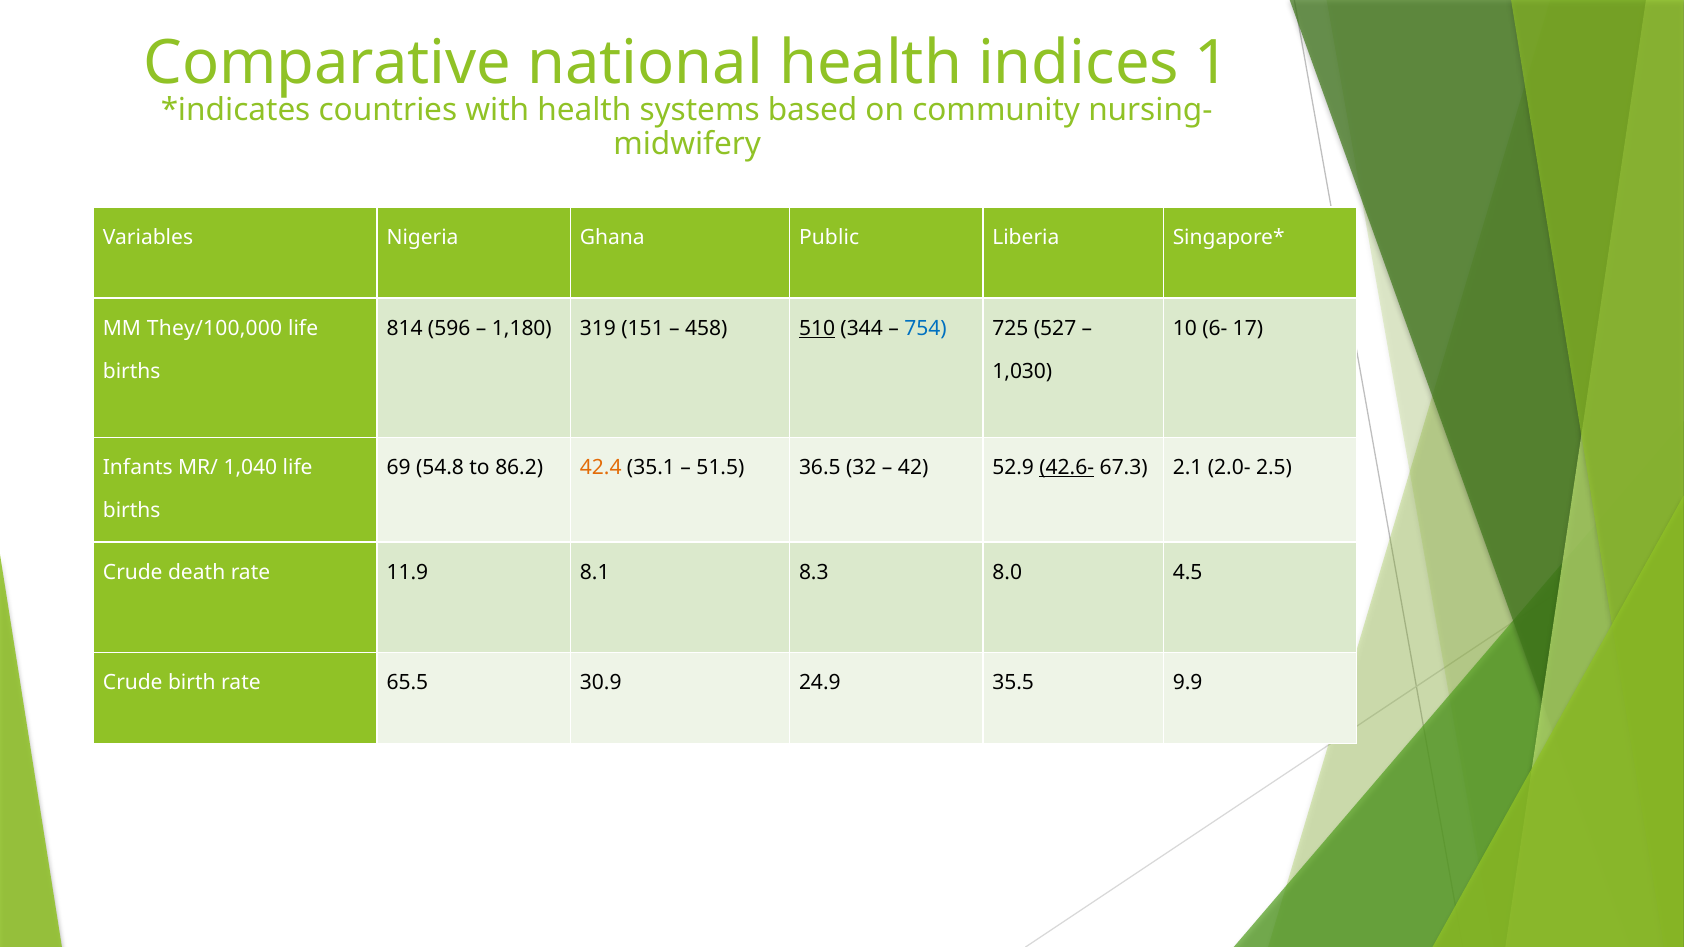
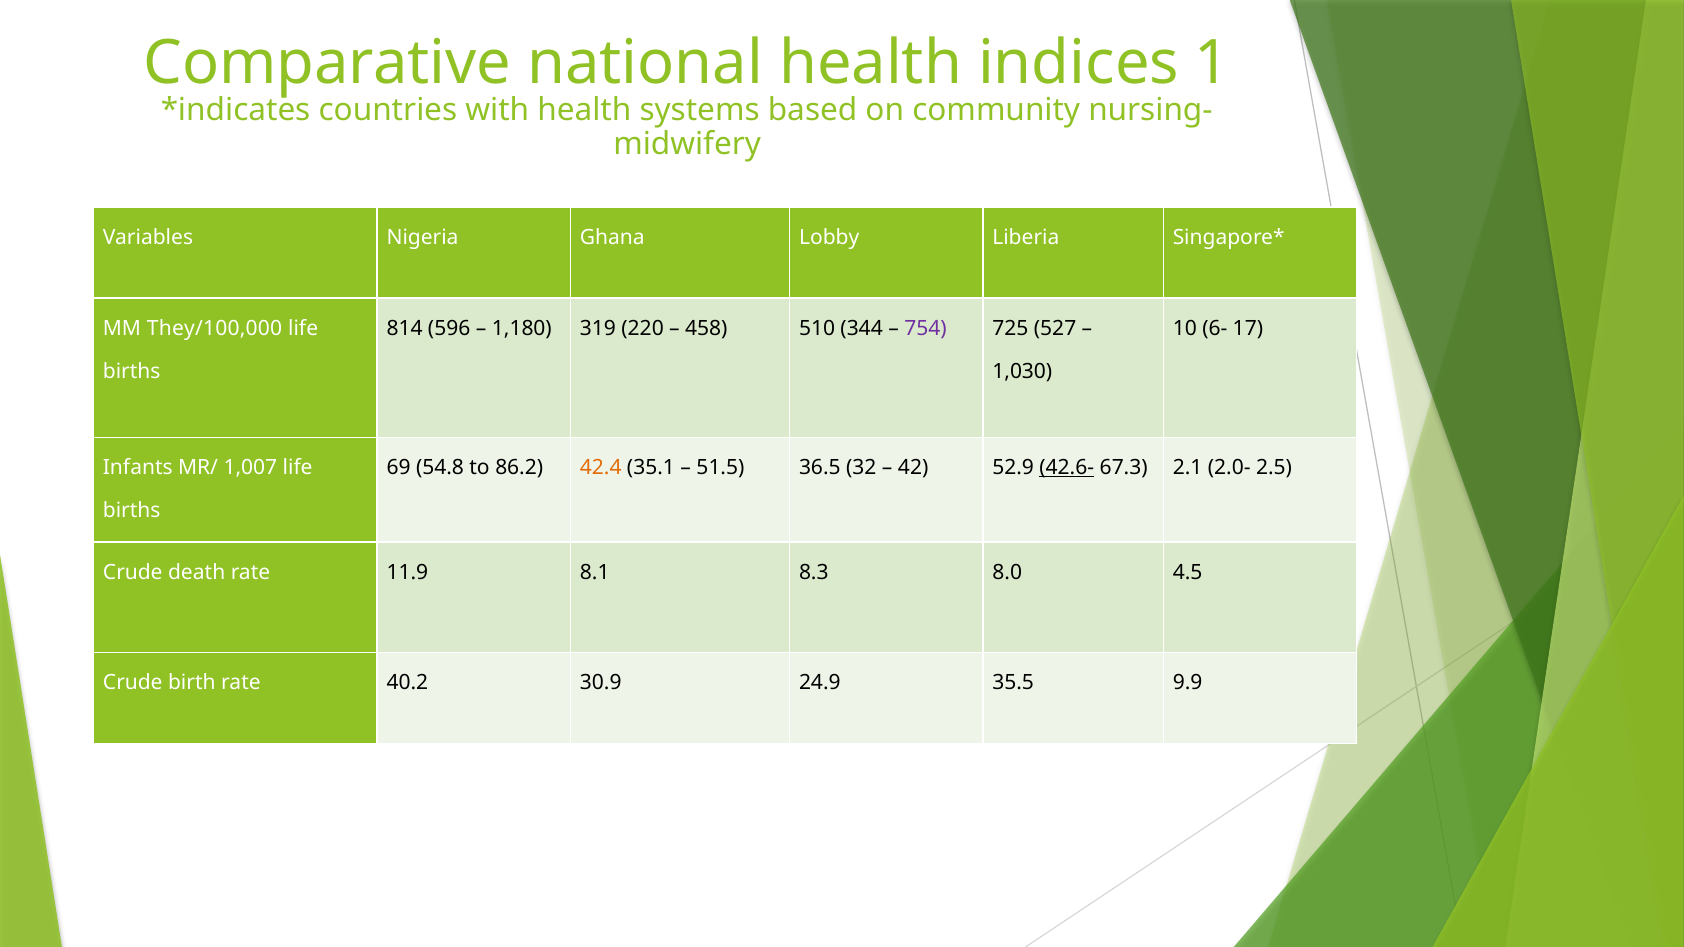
Public: Public -> Lobby
151: 151 -> 220
510 underline: present -> none
754 colour: blue -> purple
1,040: 1,040 -> 1,007
65.5: 65.5 -> 40.2
